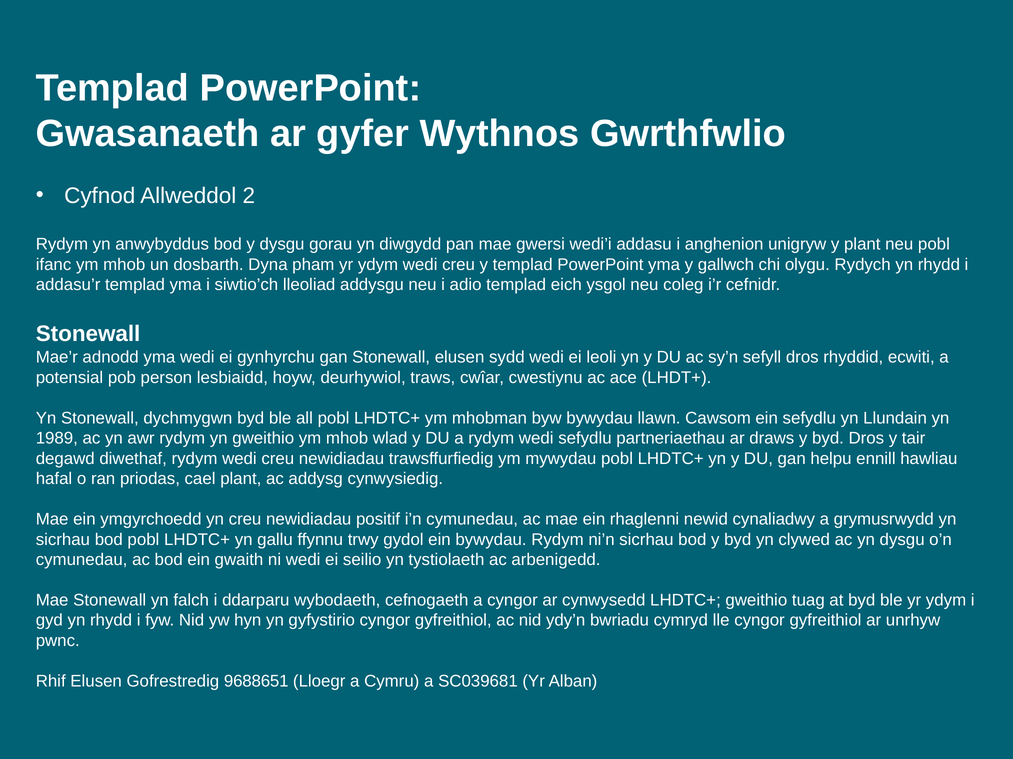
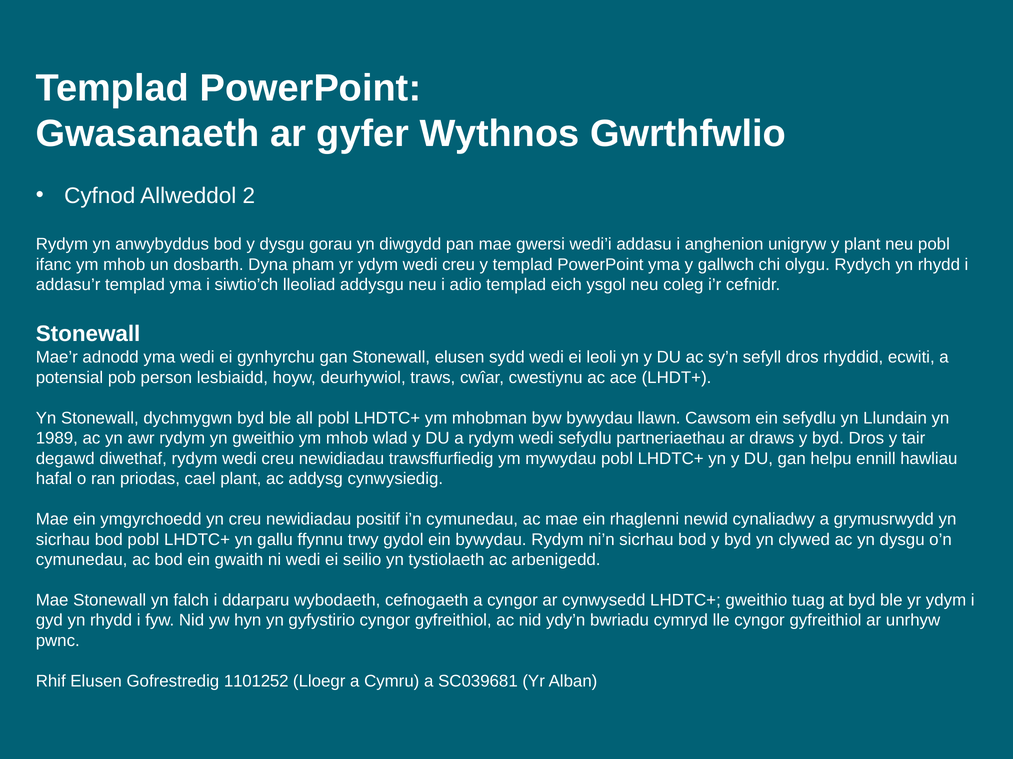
9688651: 9688651 -> 1101252
